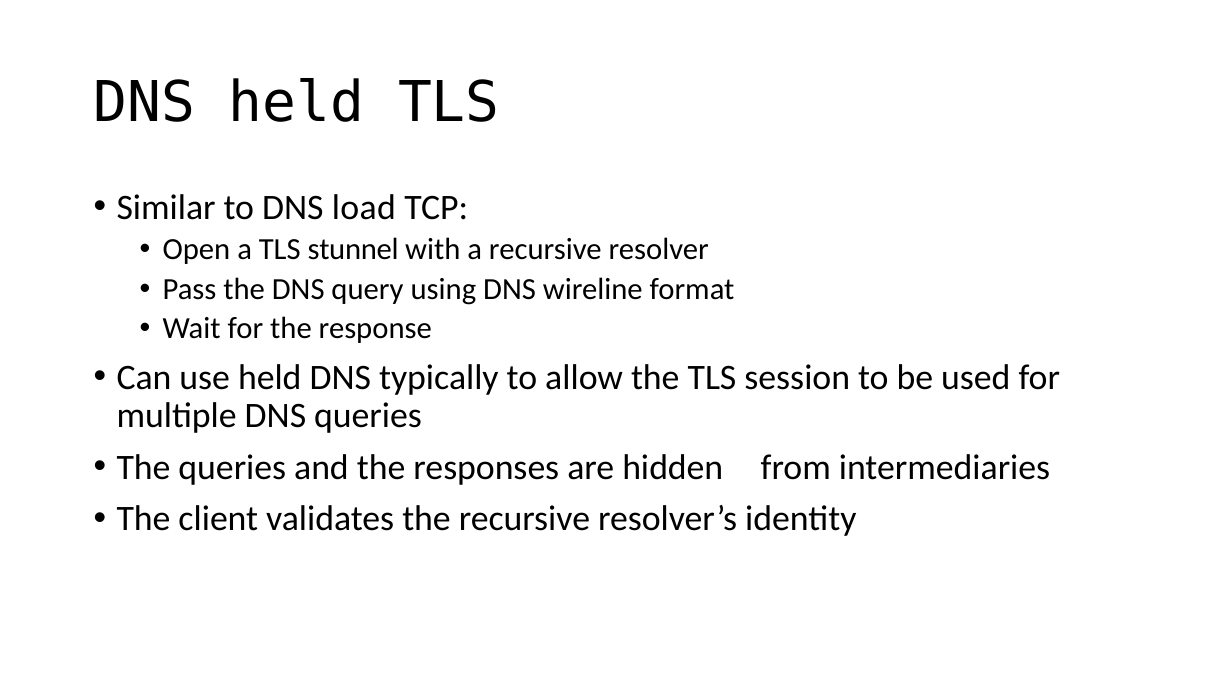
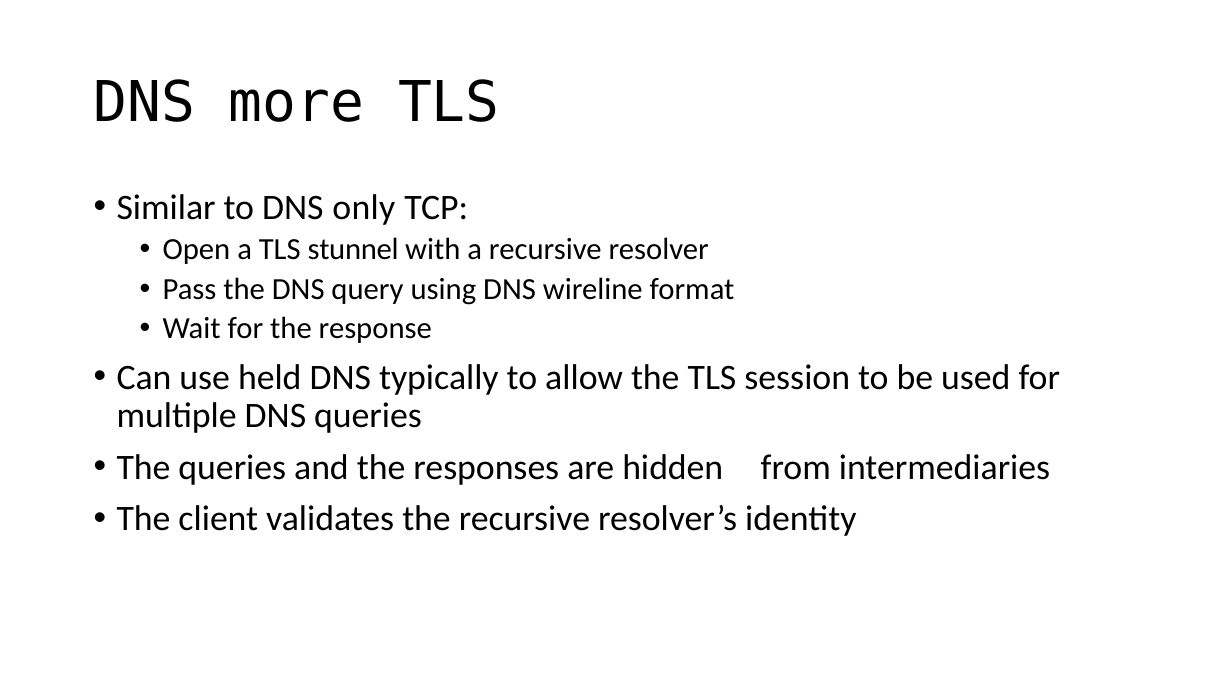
DNS held: held -> more
load: load -> only
